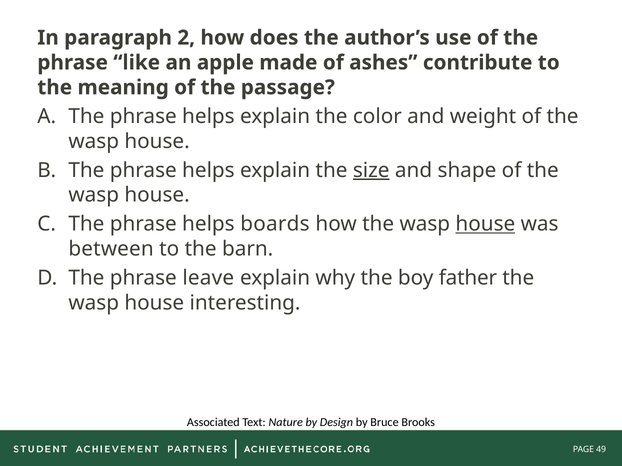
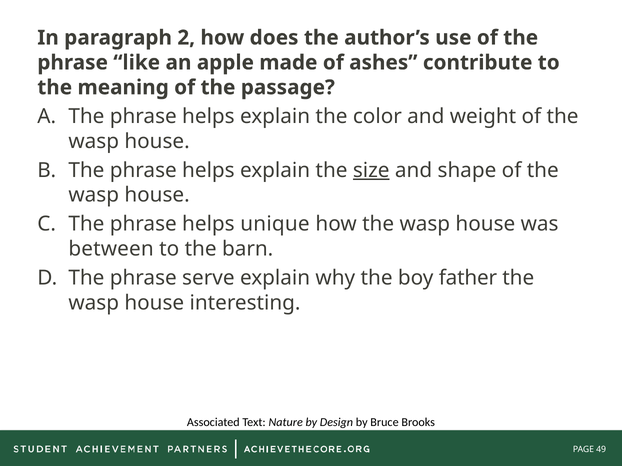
boards: boards -> unique
house at (485, 224) underline: present -> none
leave: leave -> serve
